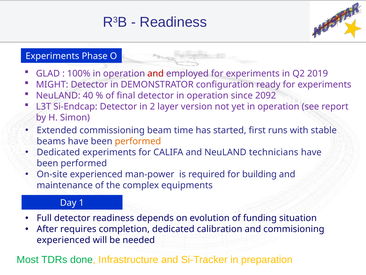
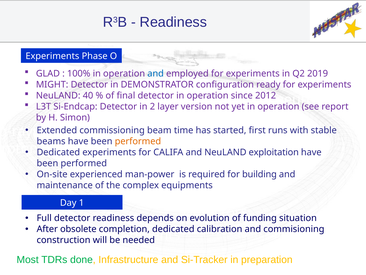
and at (156, 74) colour: red -> blue
2092: 2092 -> 2012
technicians: technicians -> exploitation
requires: requires -> obsolete
experienced at (63, 240): experienced -> construction
